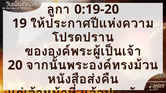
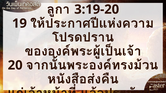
0:19-20: 0:19-20 -> 3:19-20
